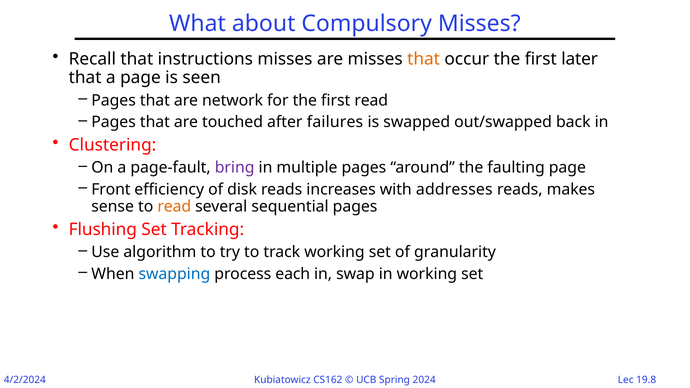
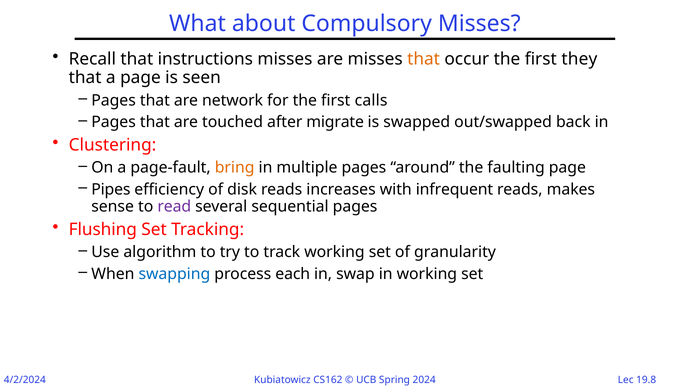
later: later -> they
first read: read -> calls
failures: failures -> migrate
bring colour: purple -> orange
Front: Front -> Pipes
addresses: addresses -> infrequent
read at (174, 207) colour: orange -> purple
